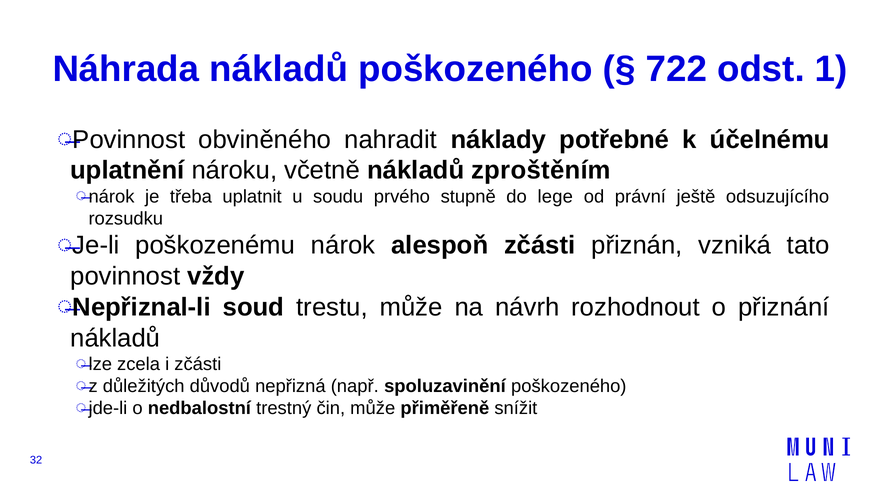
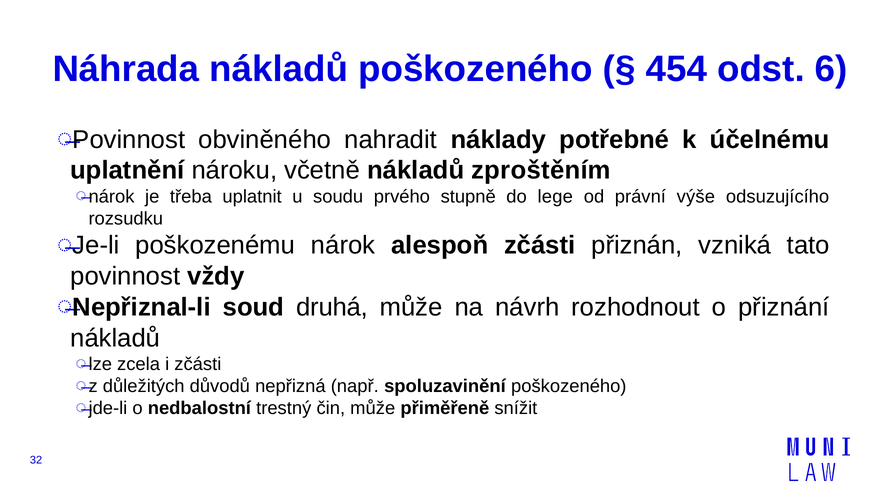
722: 722 -> 454
1: 1 -> 6
ještě: ještě -> výše
trestu: trestu -> druhá
